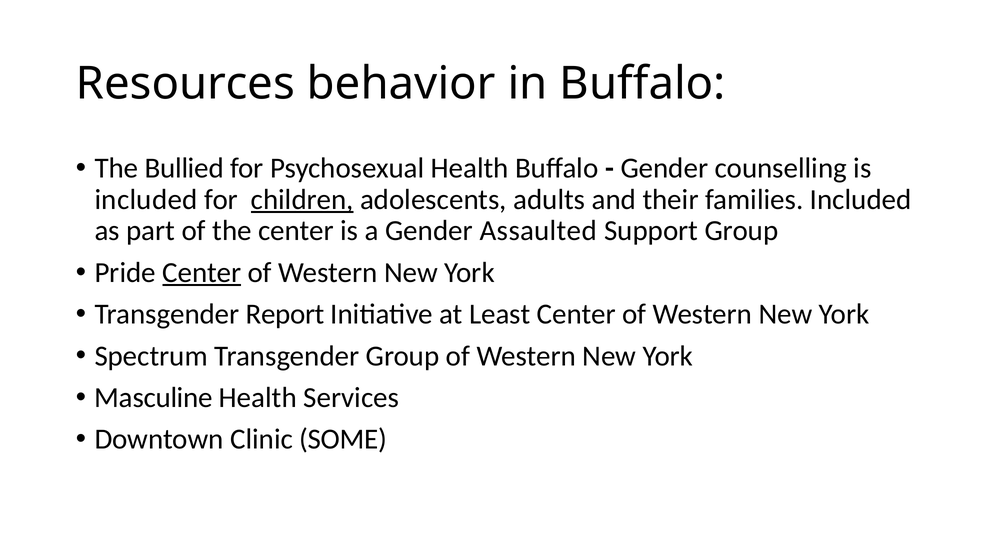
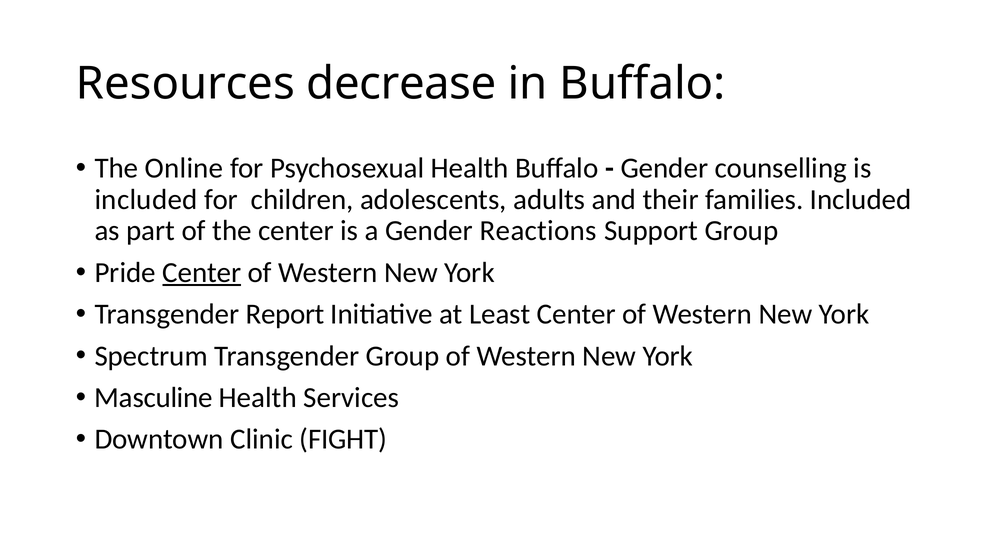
behavior: behavior -> decrease
Bullied: Bullied -> Online
children underline: present -> none
Assaulted: Assaulted -> Reactions
SOME: SOME -> FIGHT
